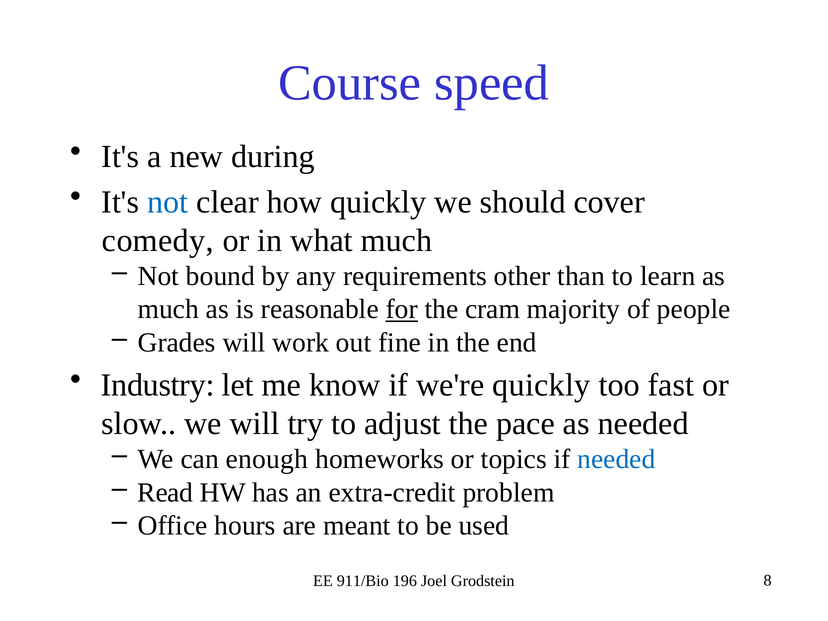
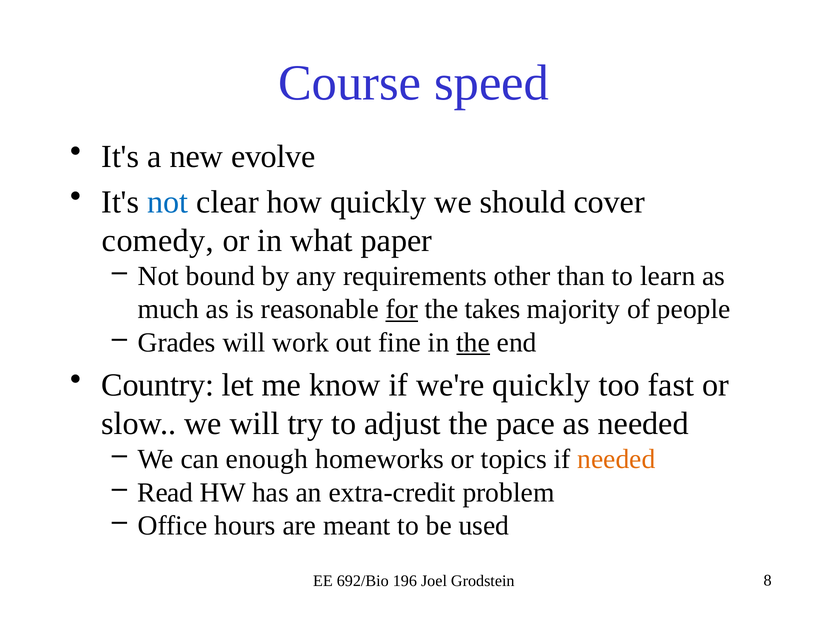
during: during -> evolve
what much: much -> paper
cram: cram -> takes
the at (473, 342) underline: none -> present
Industry: Industry -> Country
needed at (616, 459) colour: blue -> orange
911/Bio: 911/Bio -> 692/Bio
